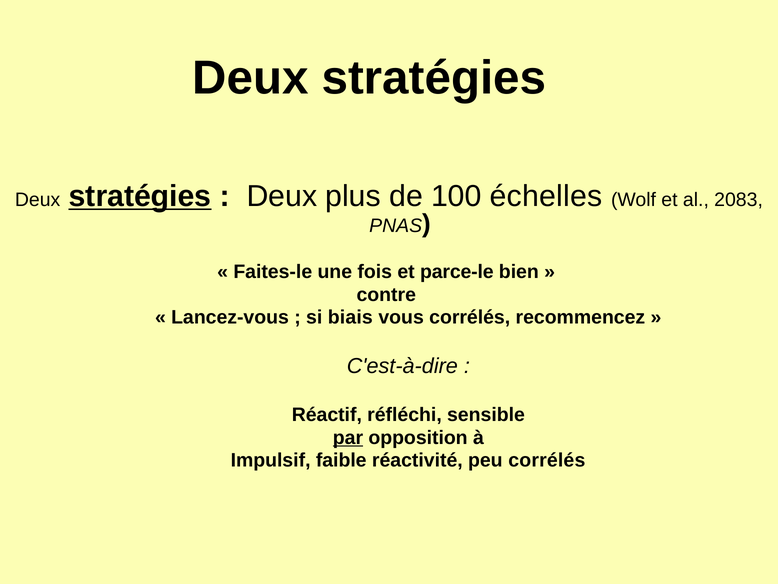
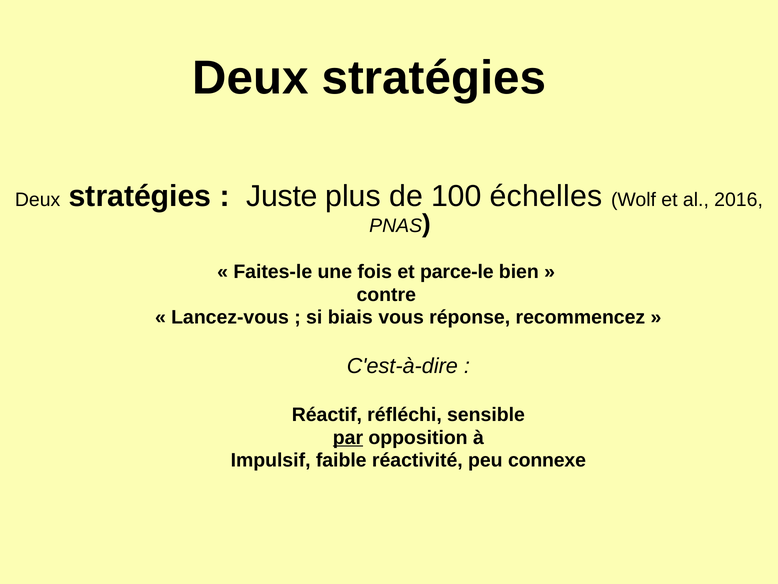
stratégies at (140, 196) underline: present -> none
Deux at (282, 196): Deux -> Juste
2083: 2083 -> 2016
vous corrélés: corrélés -> réponse
peu corrélés: corrélés -> connexe
